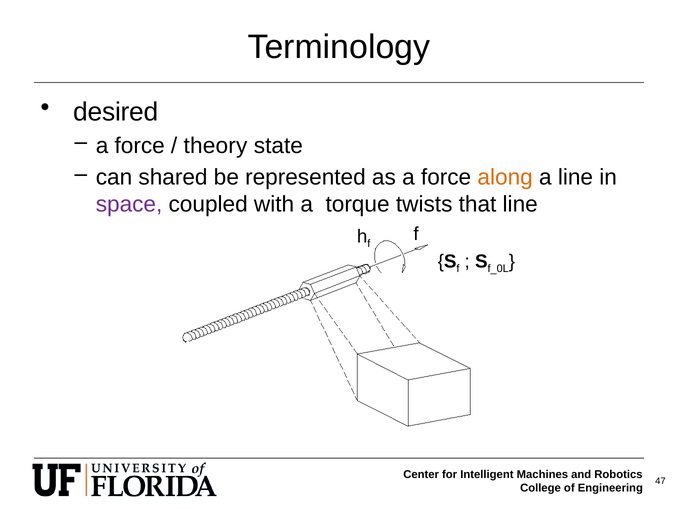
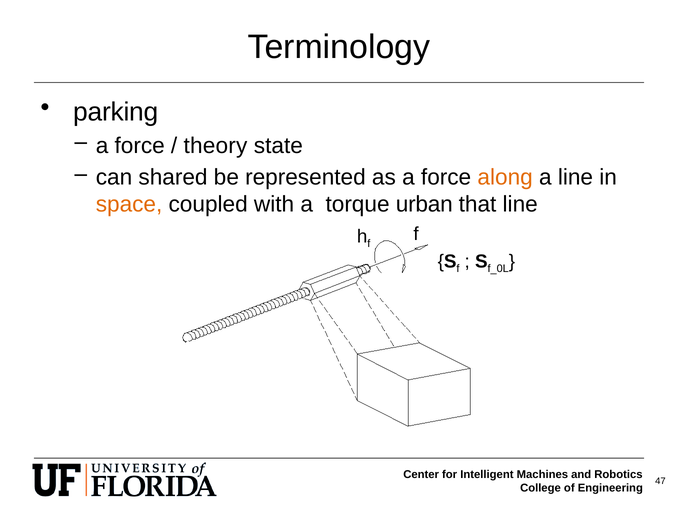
desired: desired -> parking
space colour: purple -> orange
twists: twists -> urban
